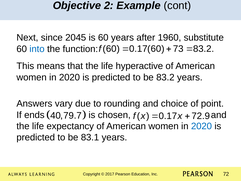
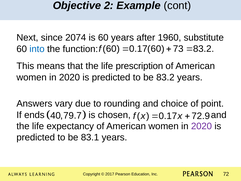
2045: 2045 -> 2074
hyperactive: hyperactive -> prescription
2020 at (201, 126) colour: blue -> purple
